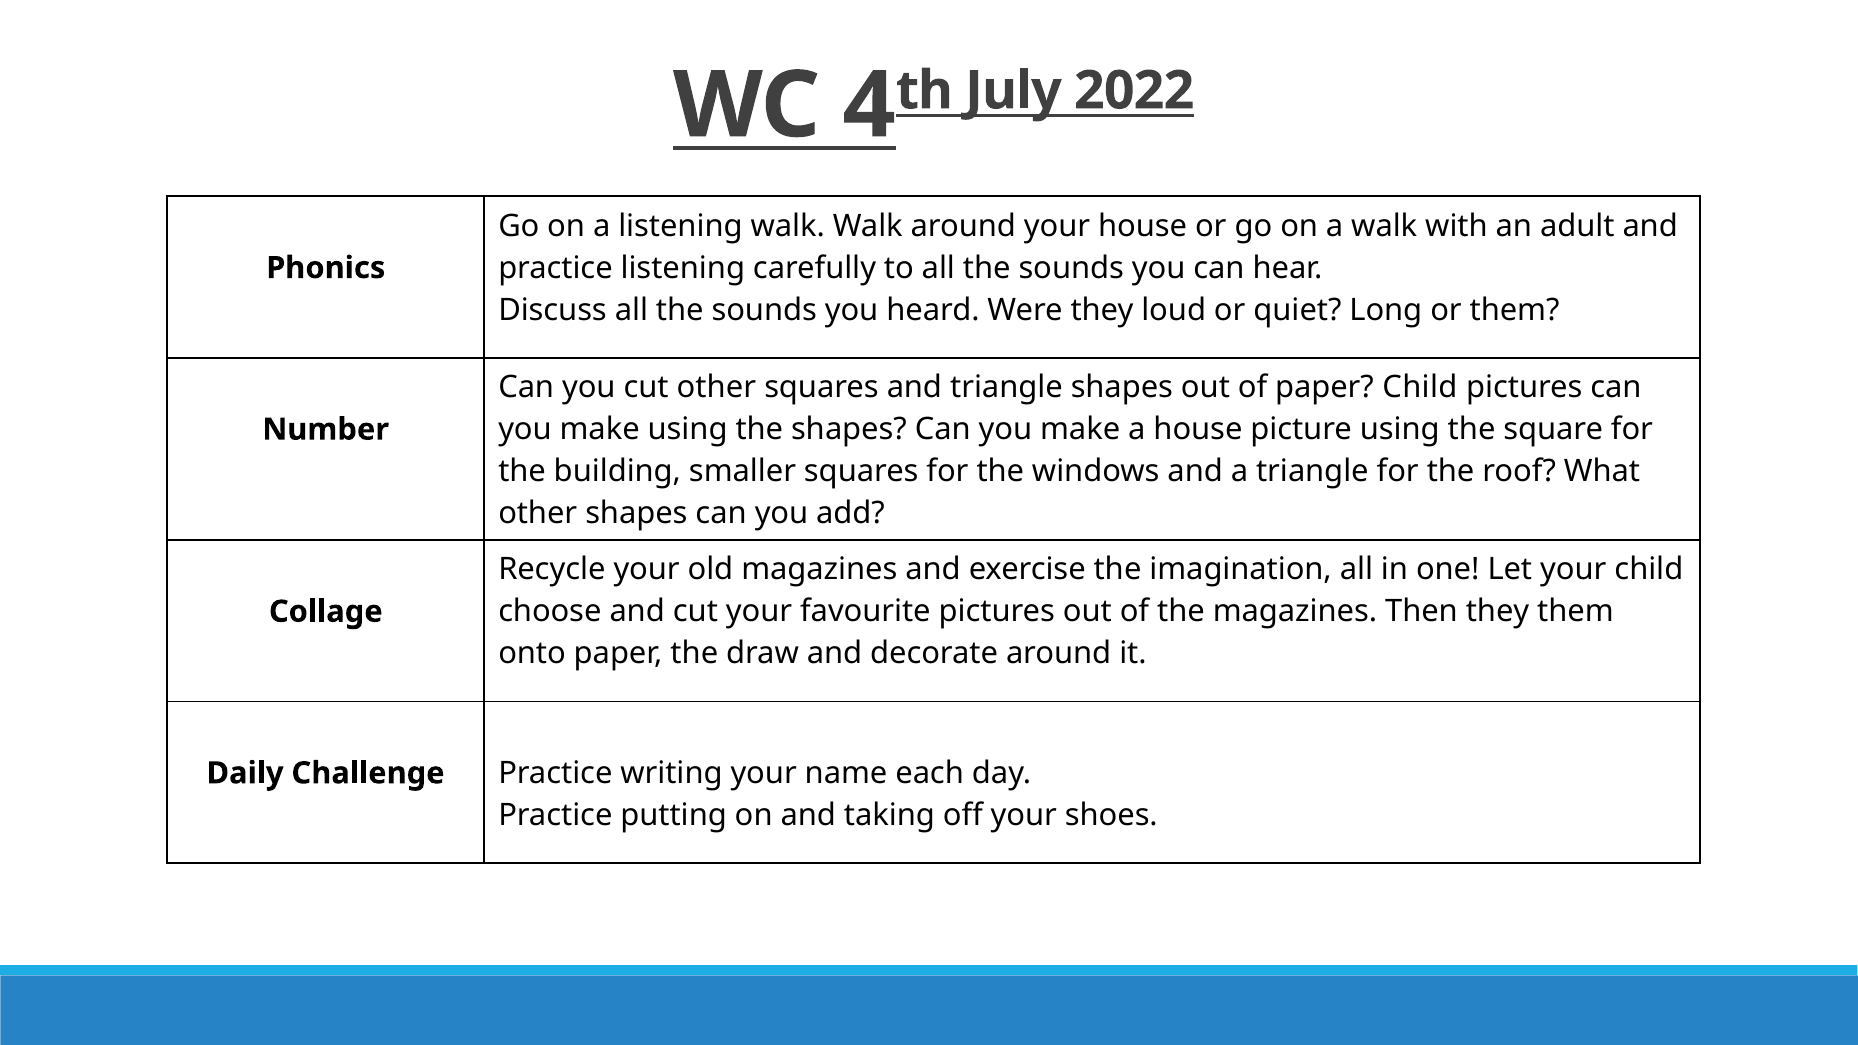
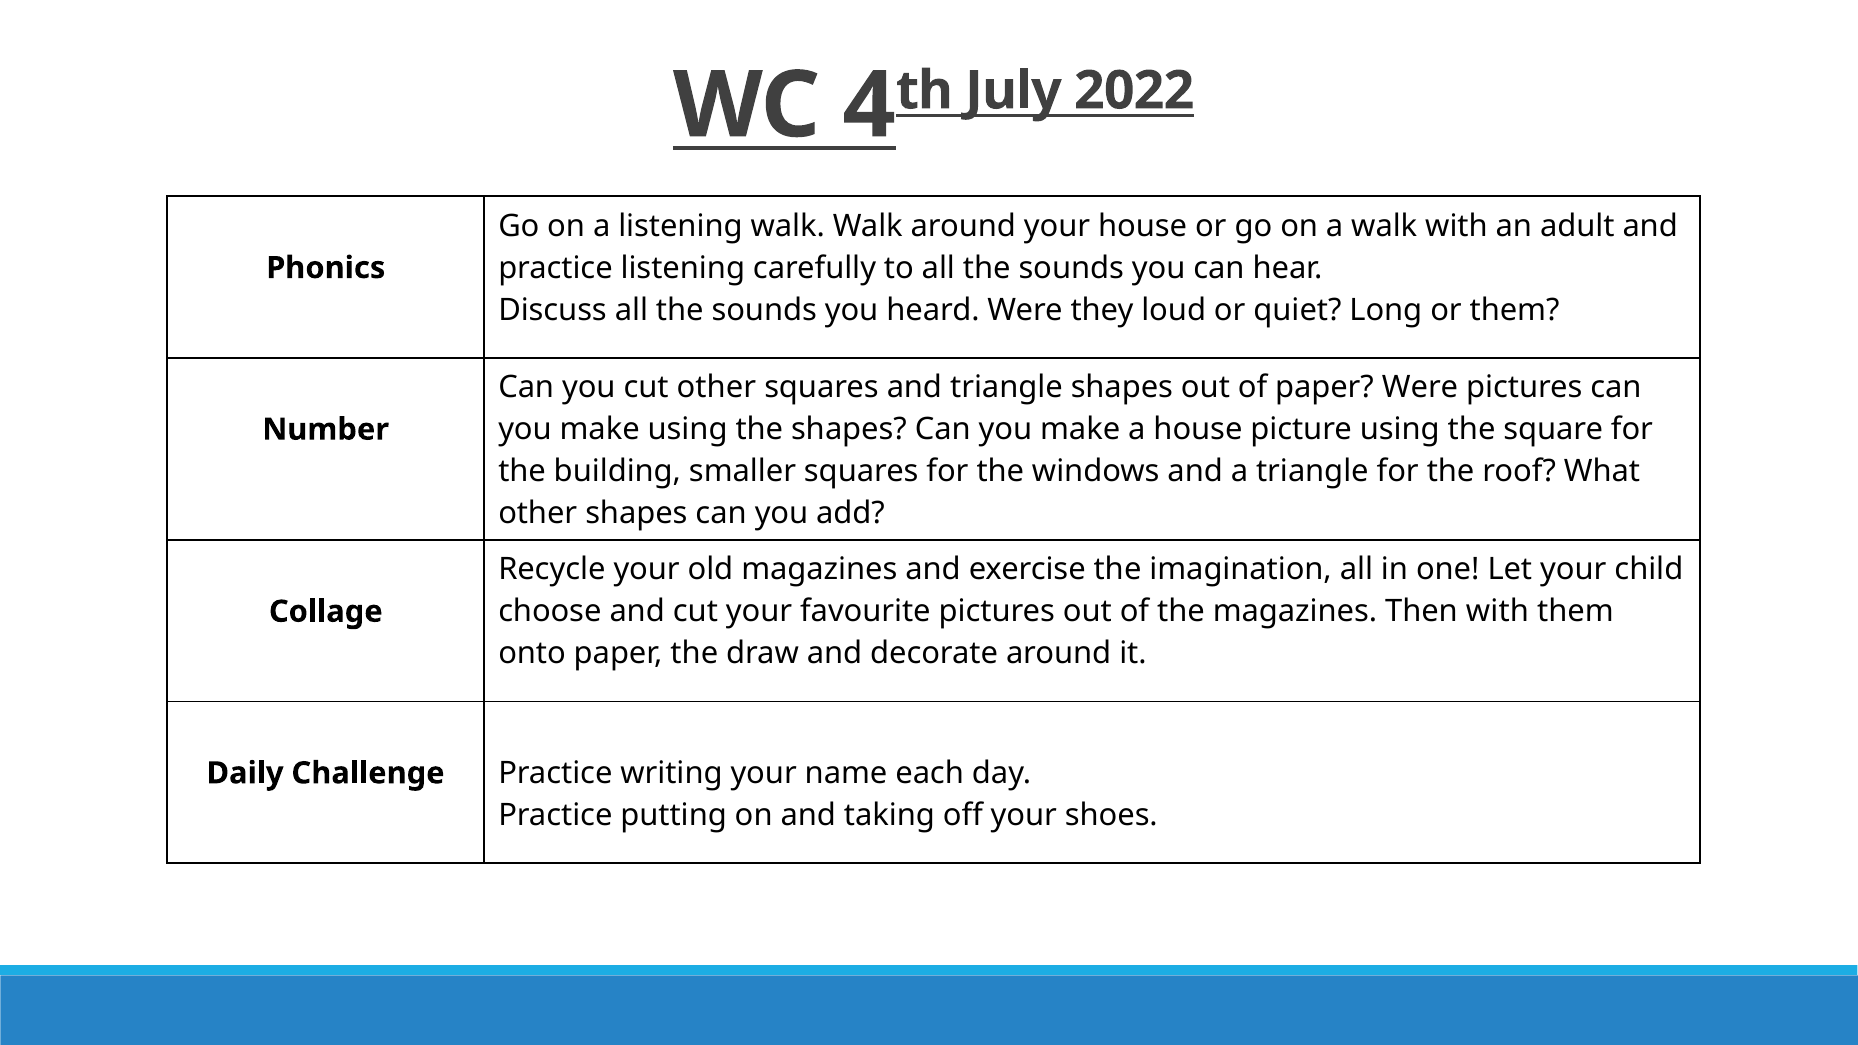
paper Child: Child -> Were
Then they: they -> with
